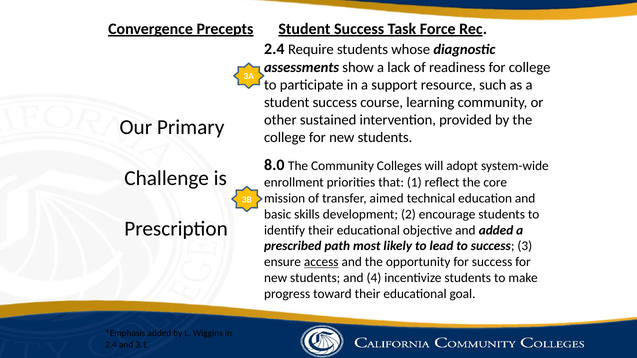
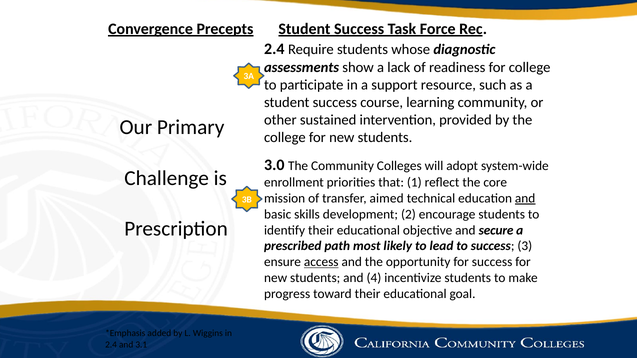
8.0: 8.0 -> 3.0
and at (525, 199) underline: none -> present
and added: added -> secure
